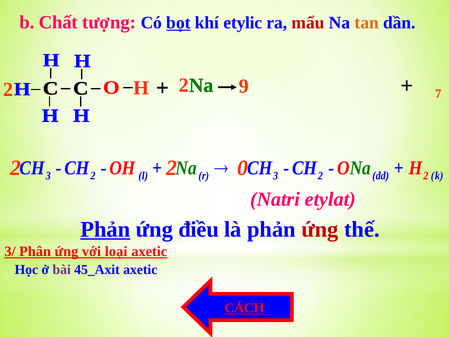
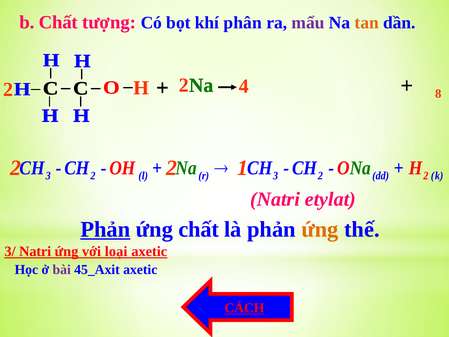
bọt underline: present -> none
etylic: etylic -> phân
mẩu colour: red -> purple
7: 7 -> 8
9: 9 -> 4
0: 0 -> 1
ứng điều: điều -> chất
ứng at (320, 229) colour: red -> orange
3/ Phân: Phân -> Natri
